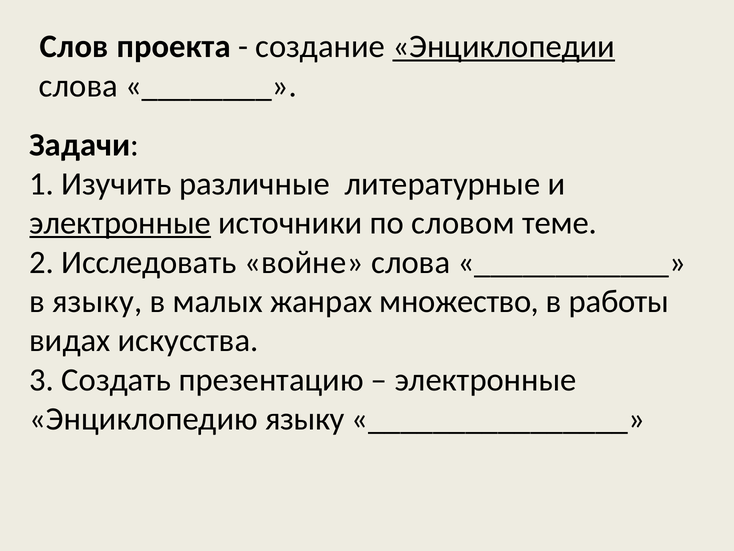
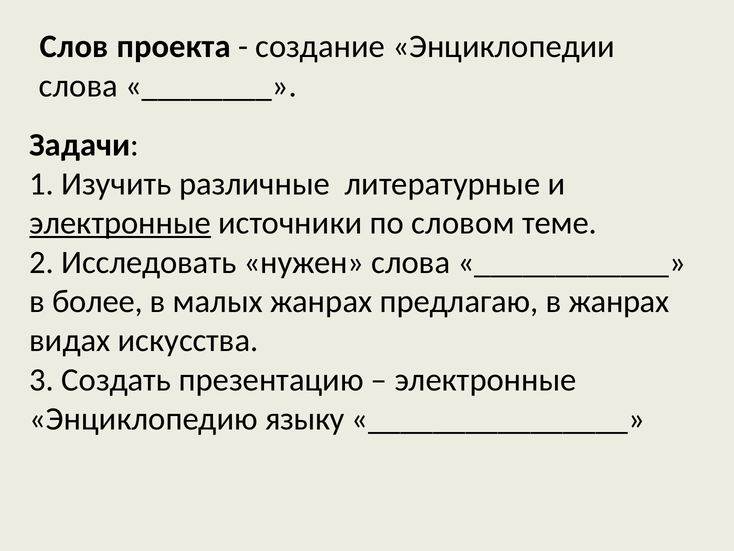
Энциклопедии underline: present -> none
войне: войне -> нужен
в языку: языку -> более
множество: множество -> предлагаю
в работы: работы -> жанрах
